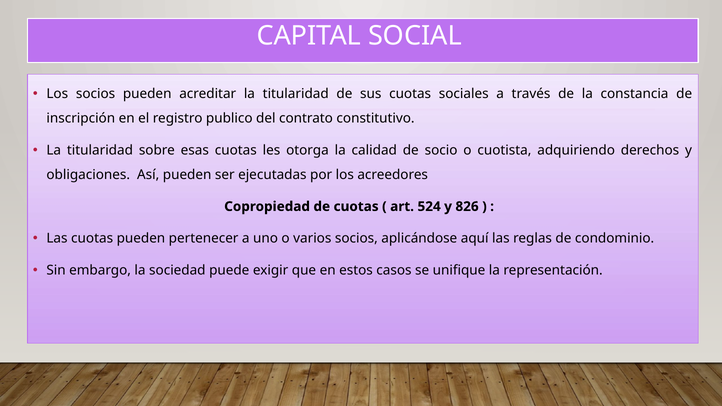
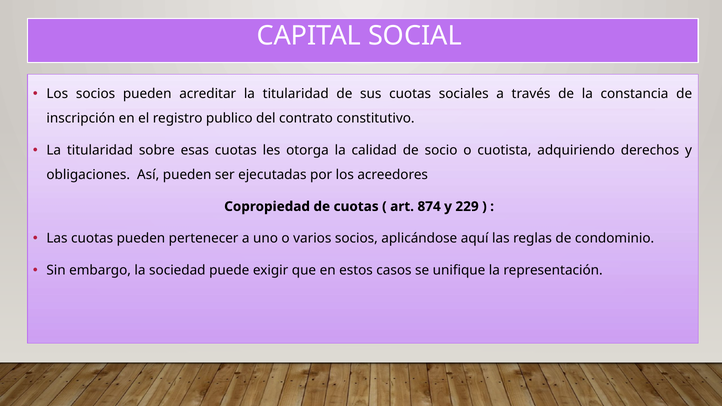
524: 524 -> 874
826: 826 -> 229
